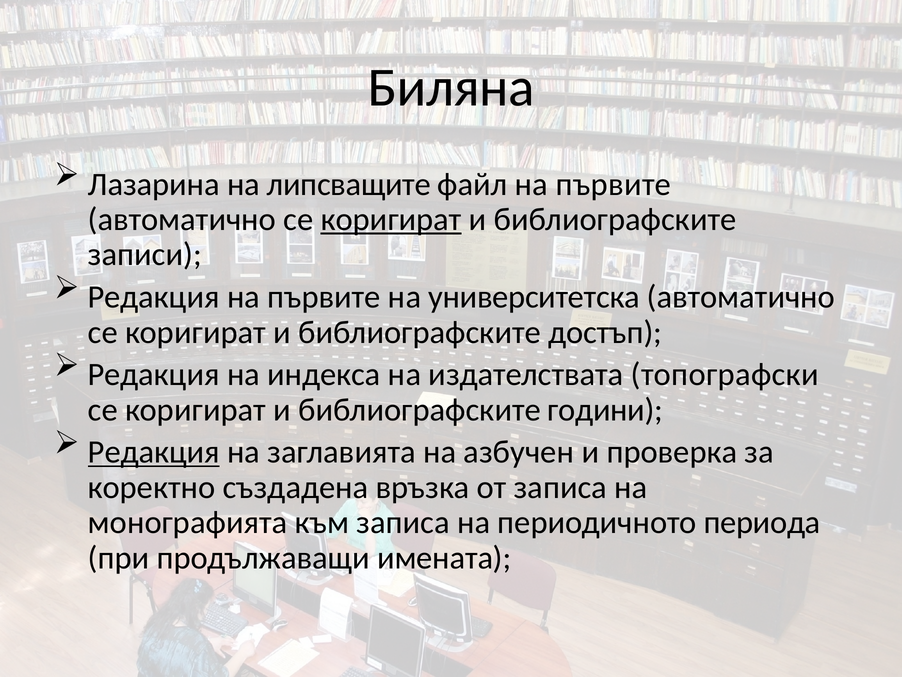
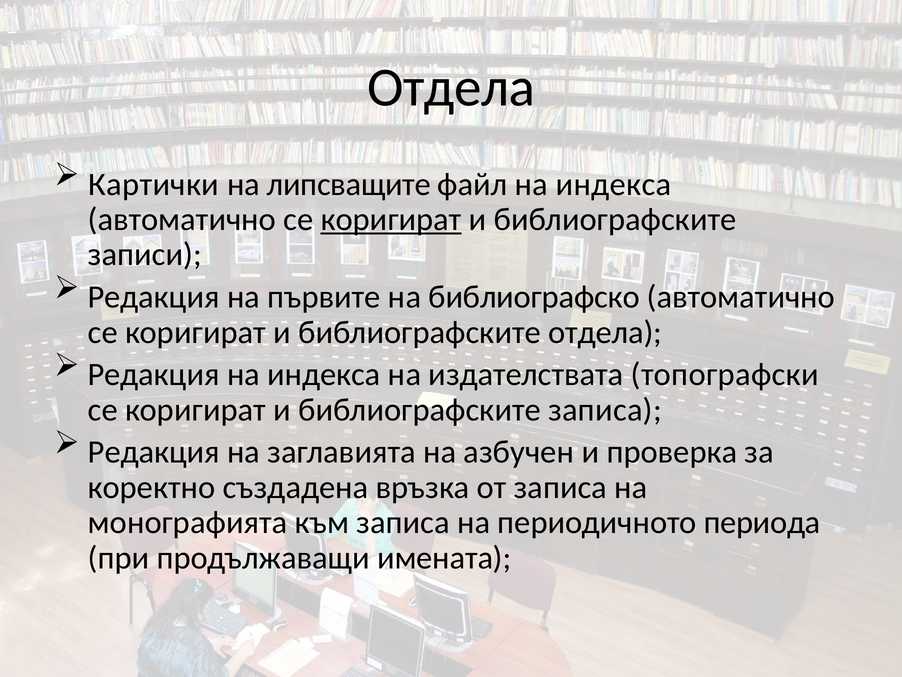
Биляна at (451, 87): Биляна -> Отдела
Лазарина: Лазарина -> Картички
файл на първите: първите -> индекса
университетска: университетска -> библиографско
библиографските достъп: достъп -> отдела
библиографските години: години -> записа
Редакция at (154, 452) underline: present -> none
